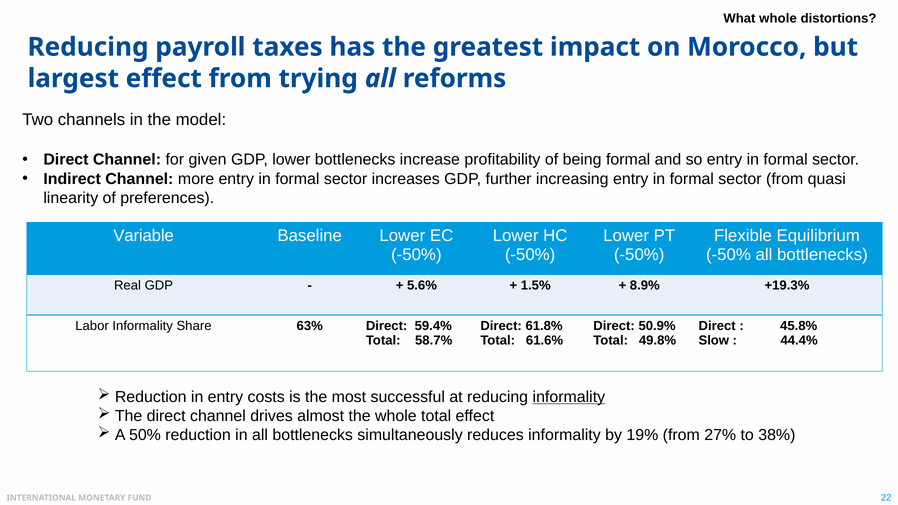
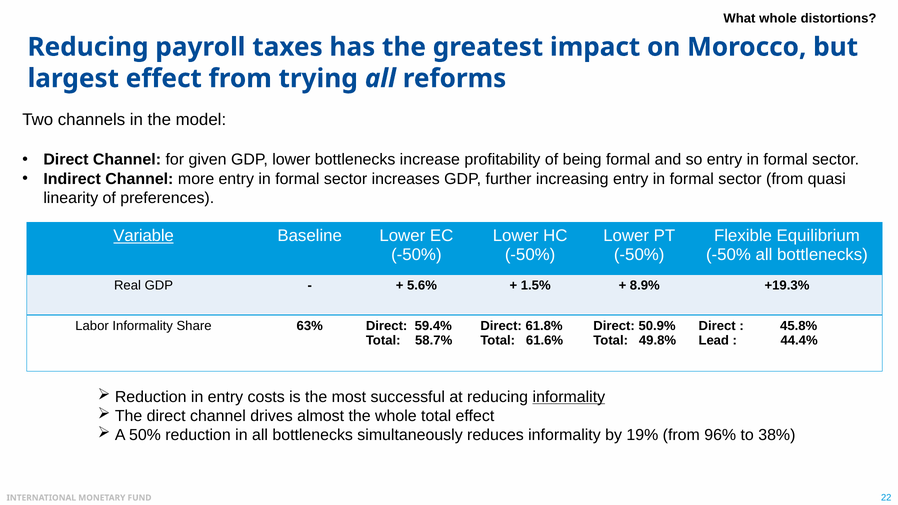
Variable underline: none -> present
Slow: Slow -> Lead
27%: 27% -> 96%
